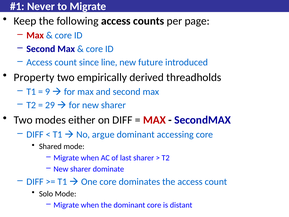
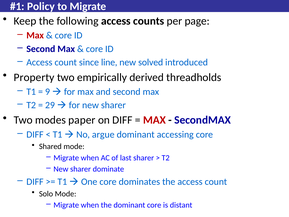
Never: Never -> Policy
future: future -> solved
either: either -> paper
